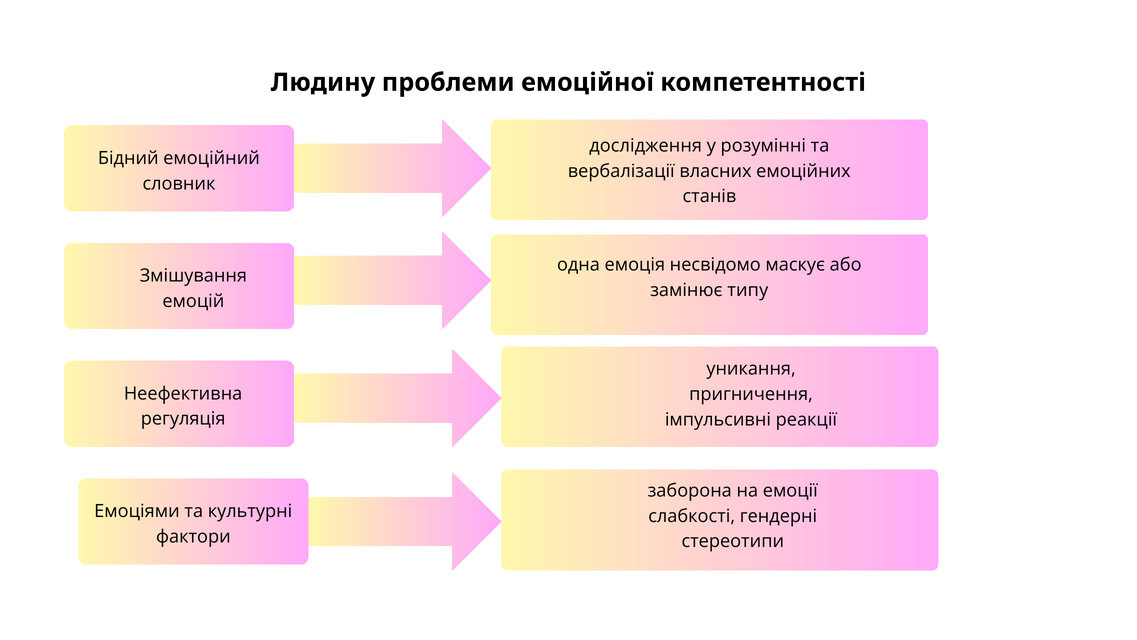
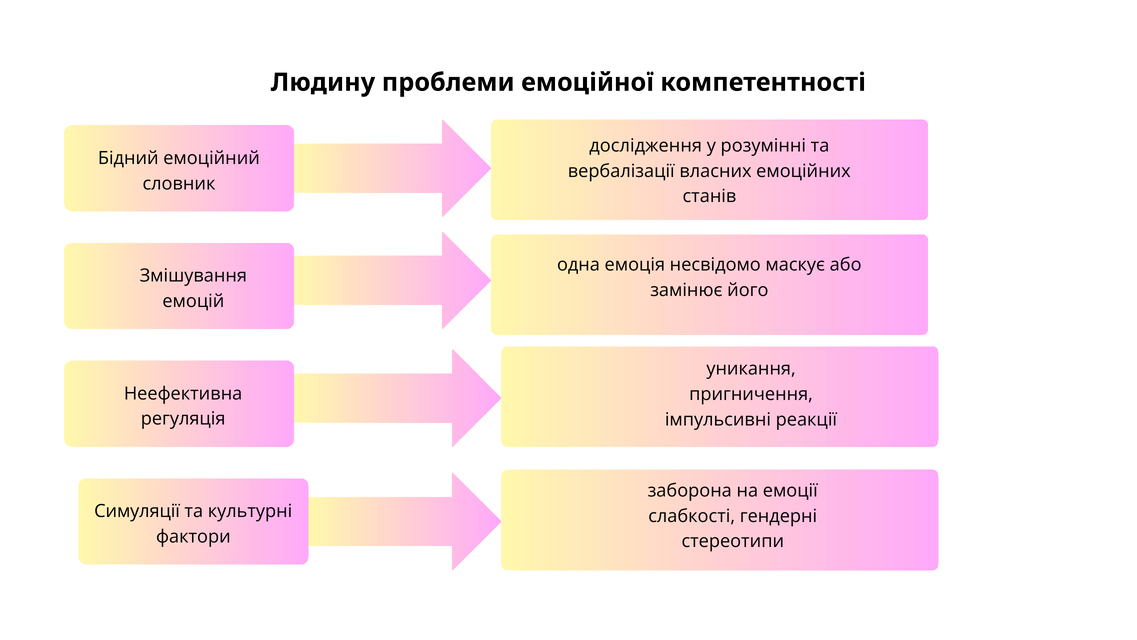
типу: типу -> його
Емоціями: Емоціями -> Симуляції
